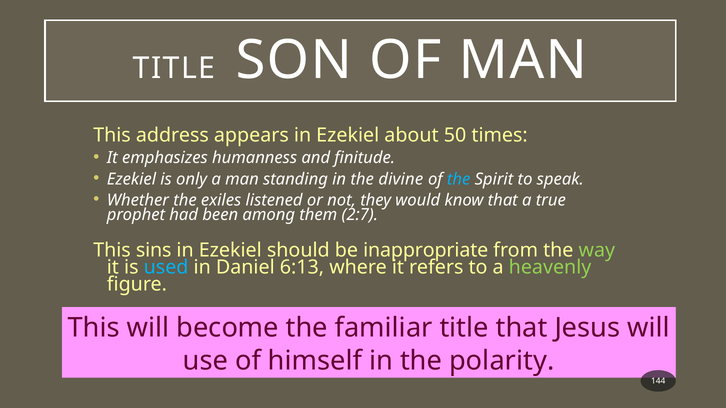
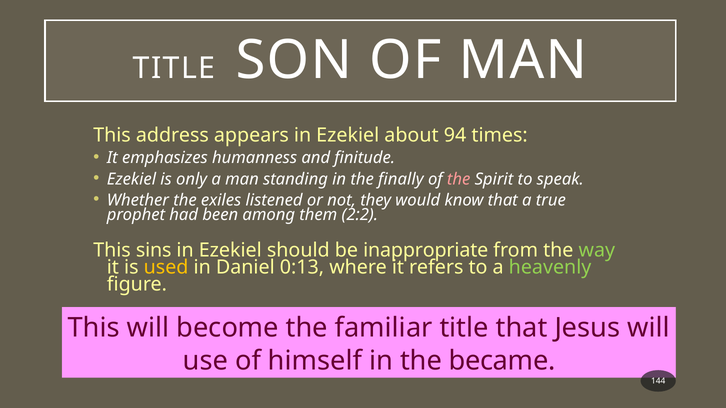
50: 50 -> 94
divine: divine -> finally
the at (459, 179) colour: light blue -> pink
2:7: 2:7 -> 2:2
used colour: light blue -> yellow
6:13: 6:13 -> 0:13
polarity: polarity -> became
